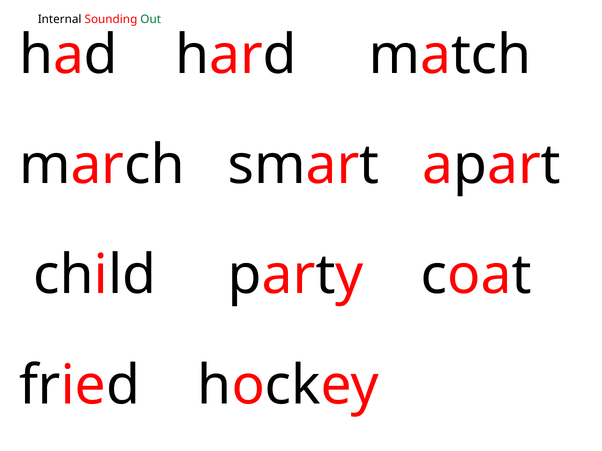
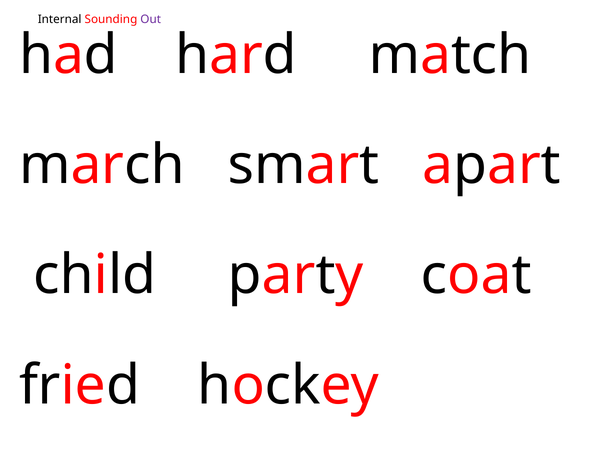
Out colour: green -> purple
